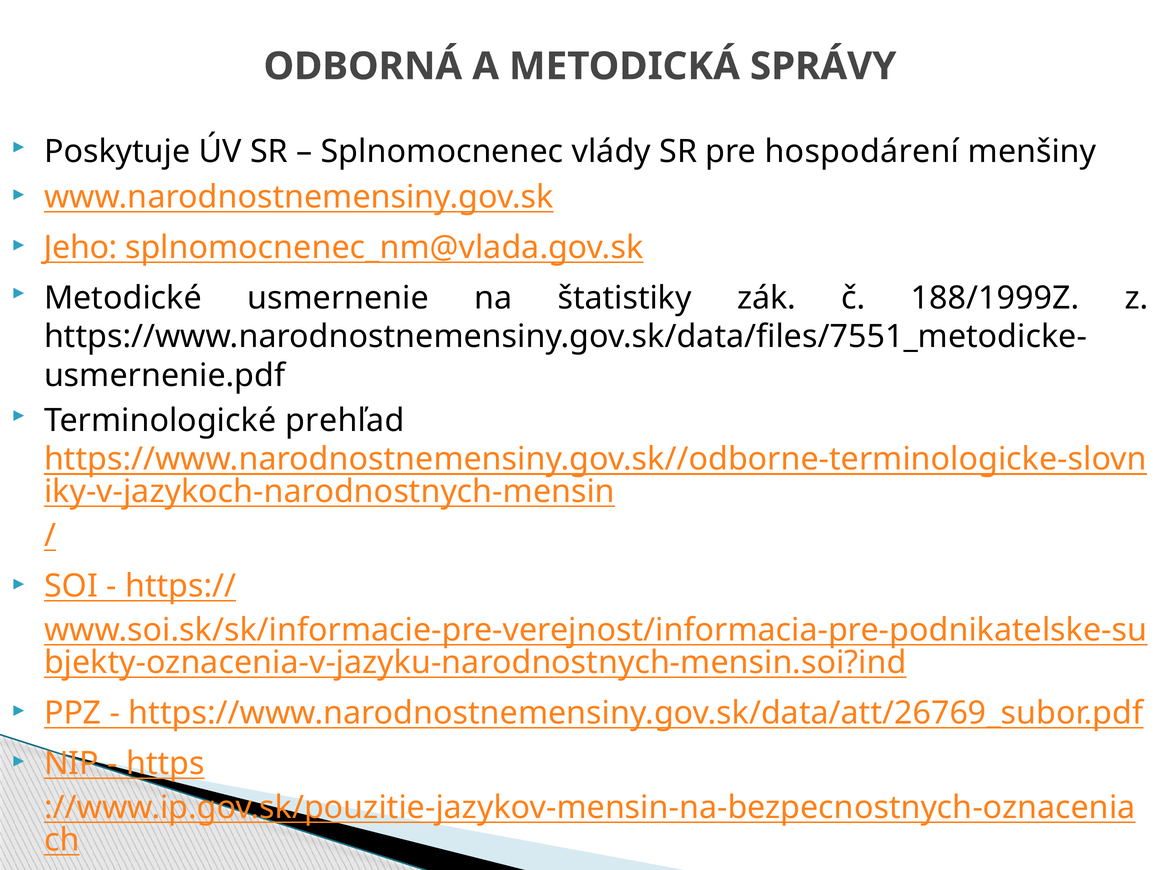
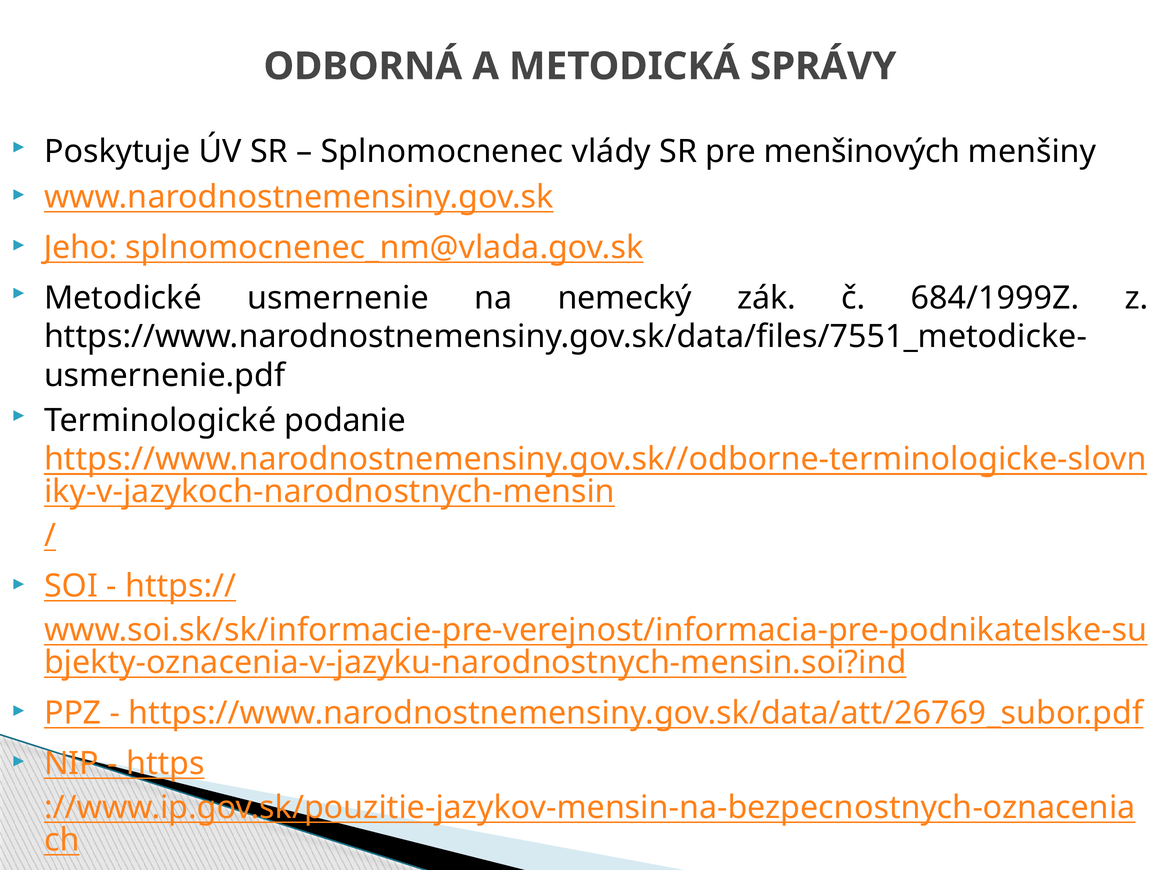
hospodárení: hospodárení -> menšinových
štatistiky: štatistiky -> nemecký
188/1999Z: 188/1999Z -> 684/1999Z
prehľad: prehľad -> podanie
